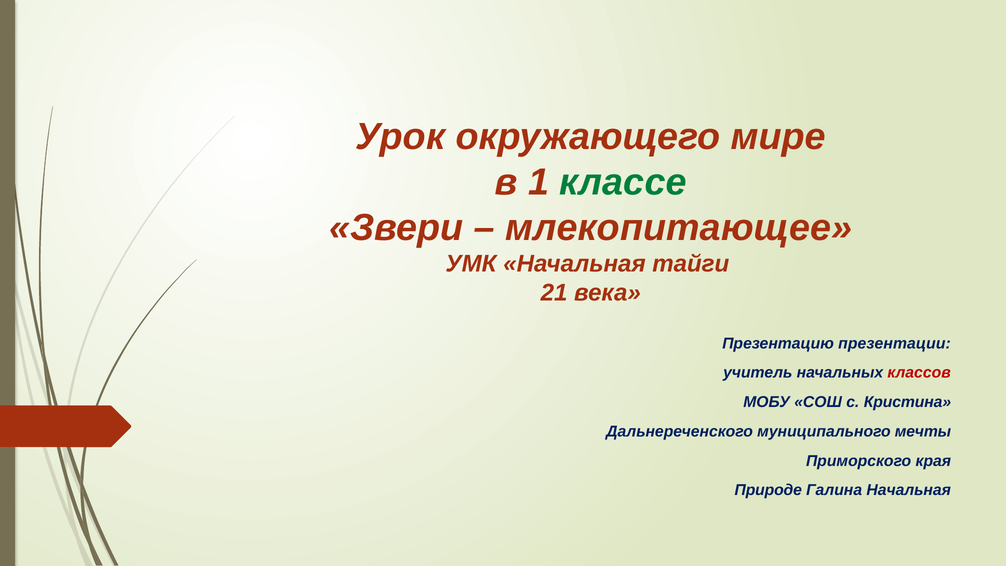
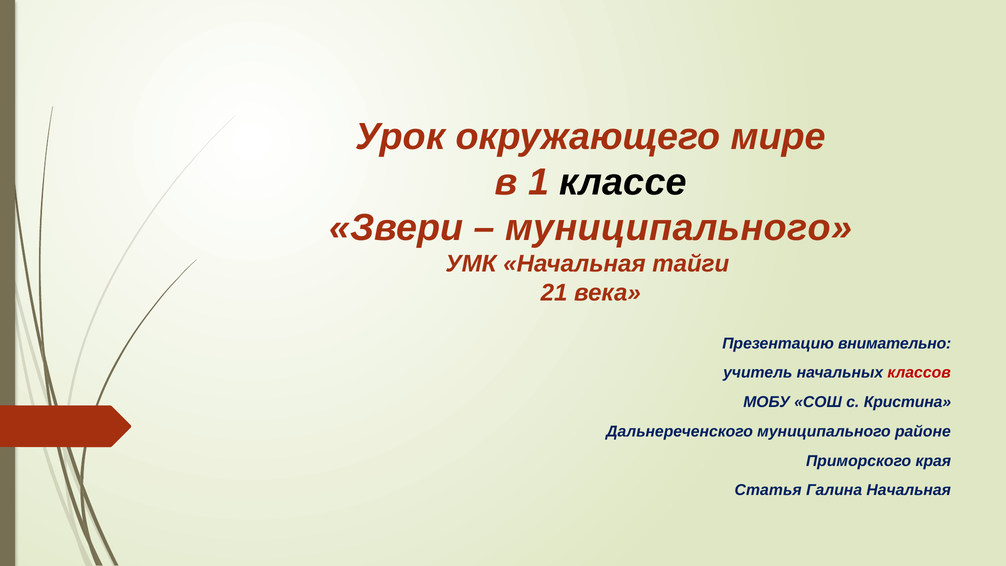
классе colour: green -> black
млекопитающее at (679, 228): млекопитающее -> муниципального
презентации: презентации -> внимательно
мечты: мечты -> районе
Природе: Природе -> Статья
